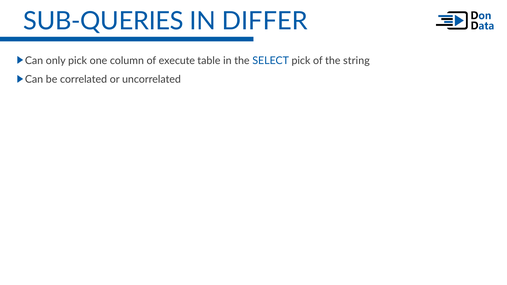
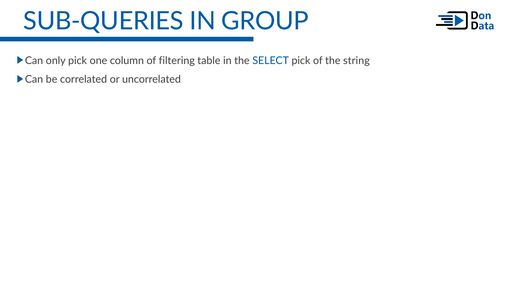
DIFFER: DIFFER -> GROUP
execute: execute -> filtering
